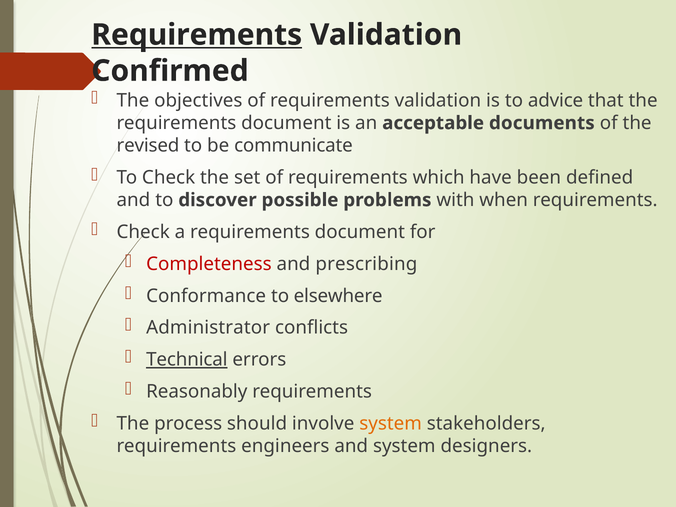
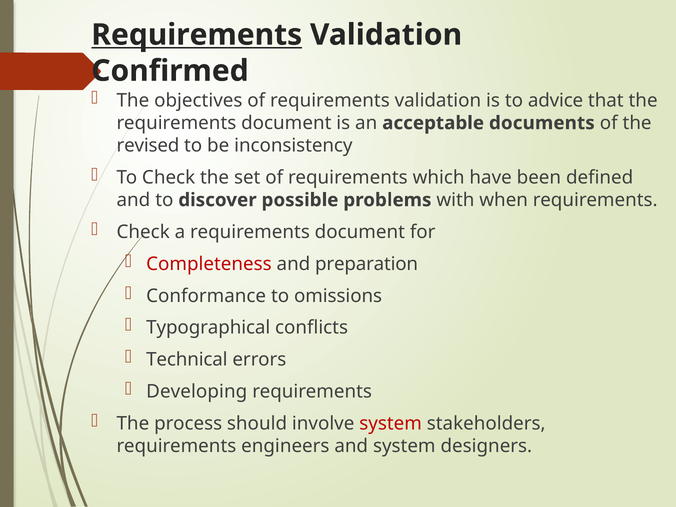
communicate: communicate -> inconsistency
prescribing: prescribing -> preparation
elsewhere: elsewhere -> omissions
Administrator: Administrator -> Typographical
Technical underline: present -> none
Reasonably: Reasonably -> Developing
system at (391, 424) colour: orange -> red
